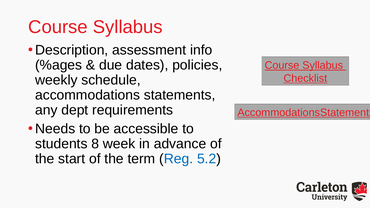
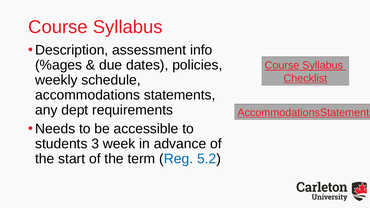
8: 8 -> 3
